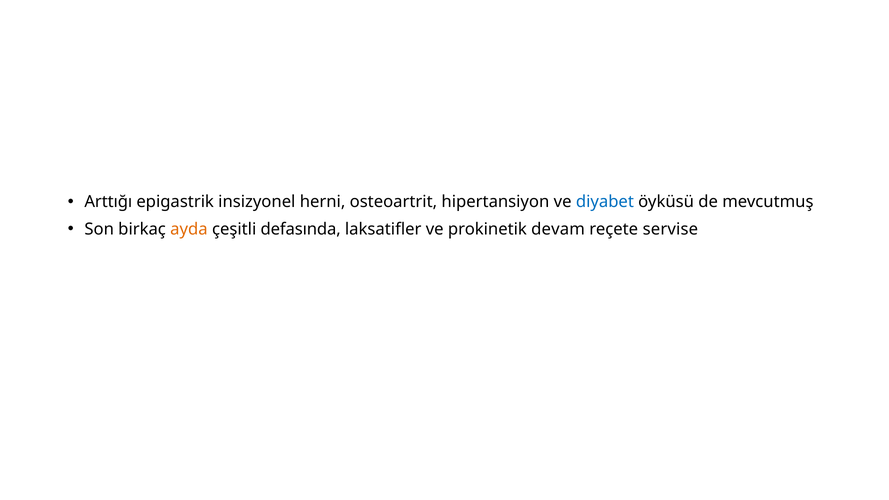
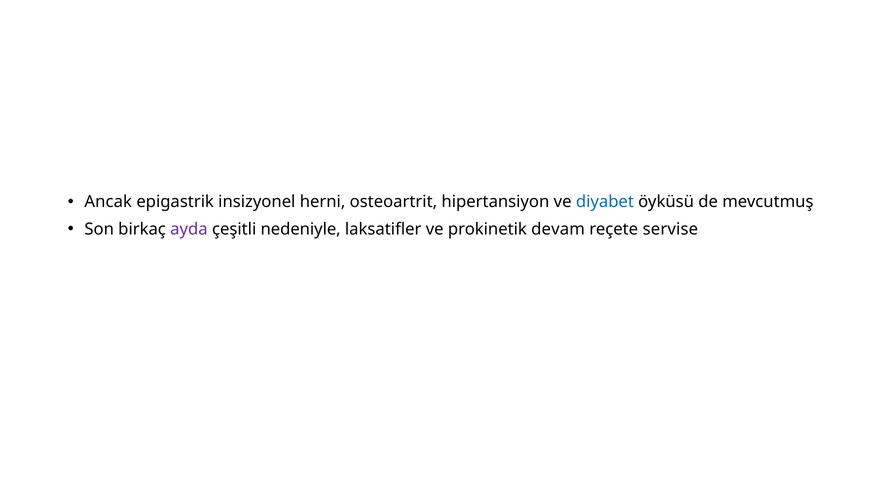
Arttığı: Arttığı -> Ancak
ayda colour: orange -> purple
defasında: defasında -> nedeniyle
